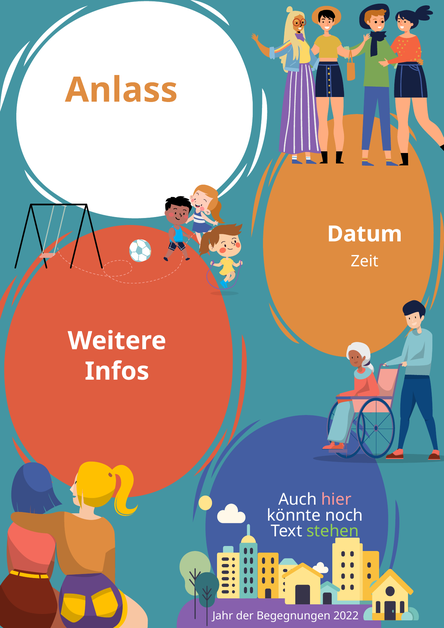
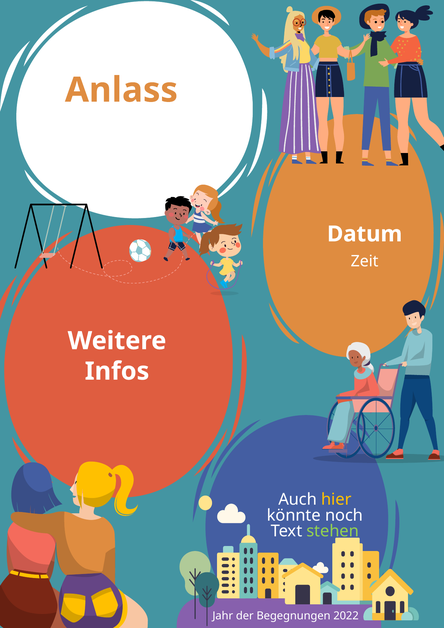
hier colour: pink -> yellow
